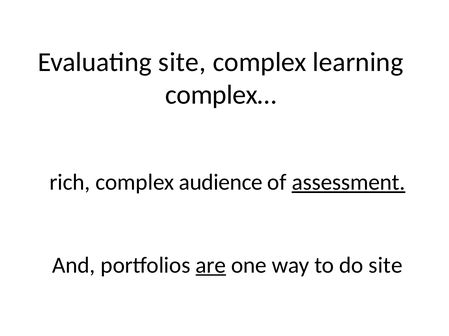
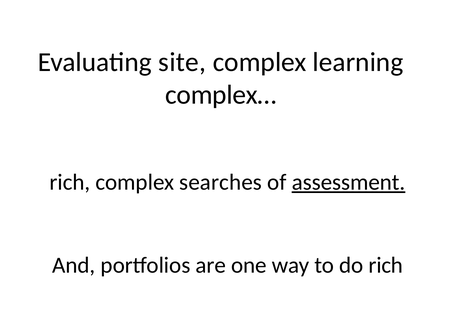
audience: audience -> searches
are underline: present -> none
do site: site -> rich
